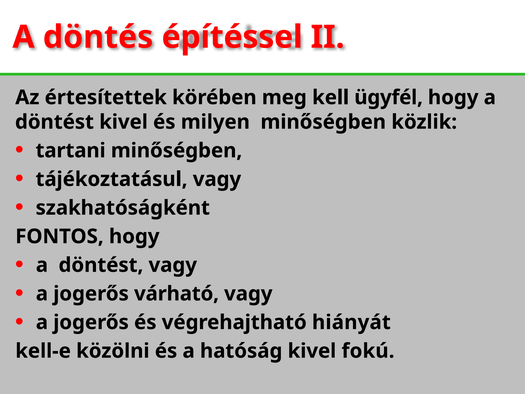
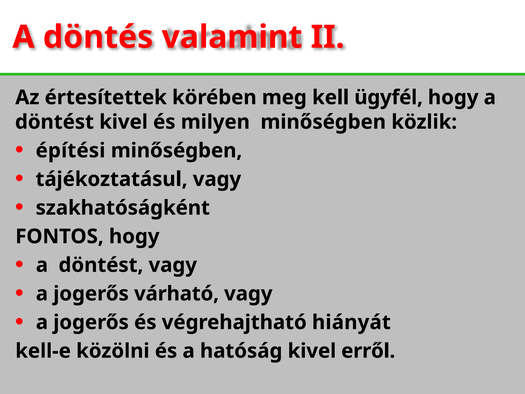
építéssel: építéssel -> valamint
tartani: tartani -> építési
fokú: fokú -> erről
